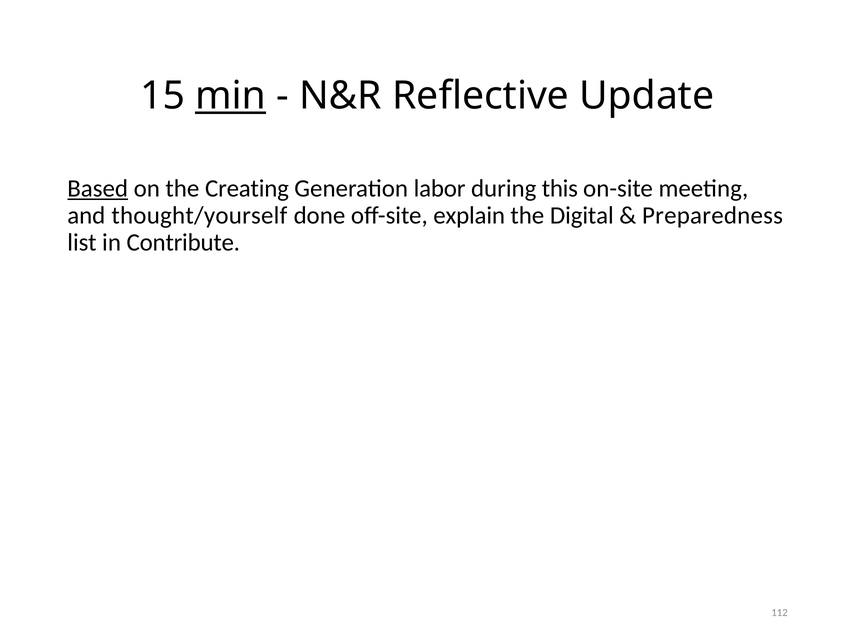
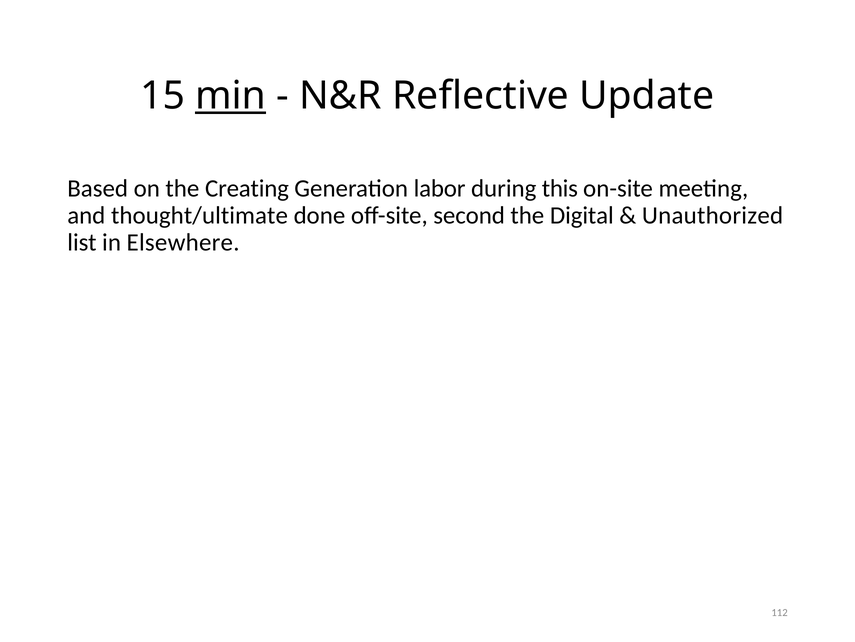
Based underline: present -> none
thought/yourself: thought/yourself -> thought/ultimate
explain: explain -> second
Preparedness: Preparedness -> Unauthorized
Contribute: Contribute -> Elsewhere
